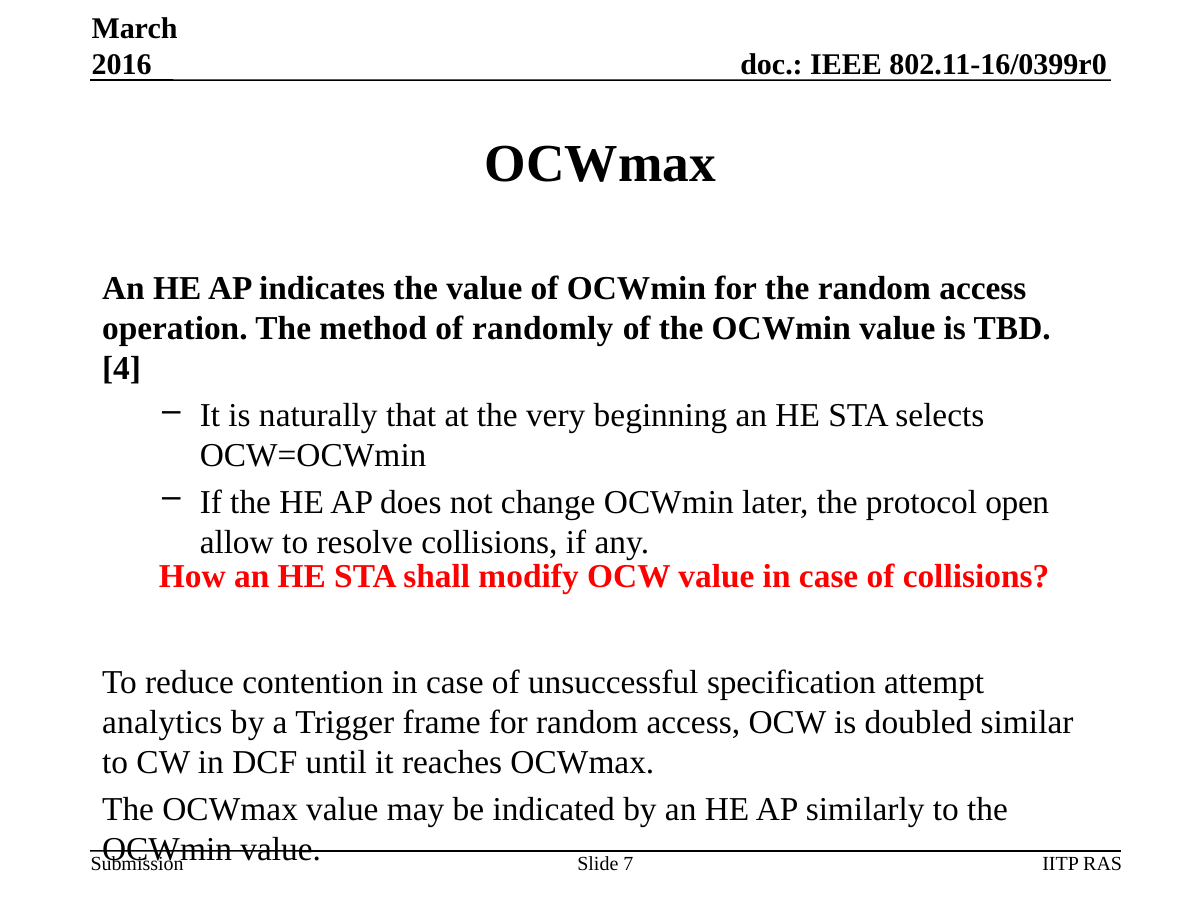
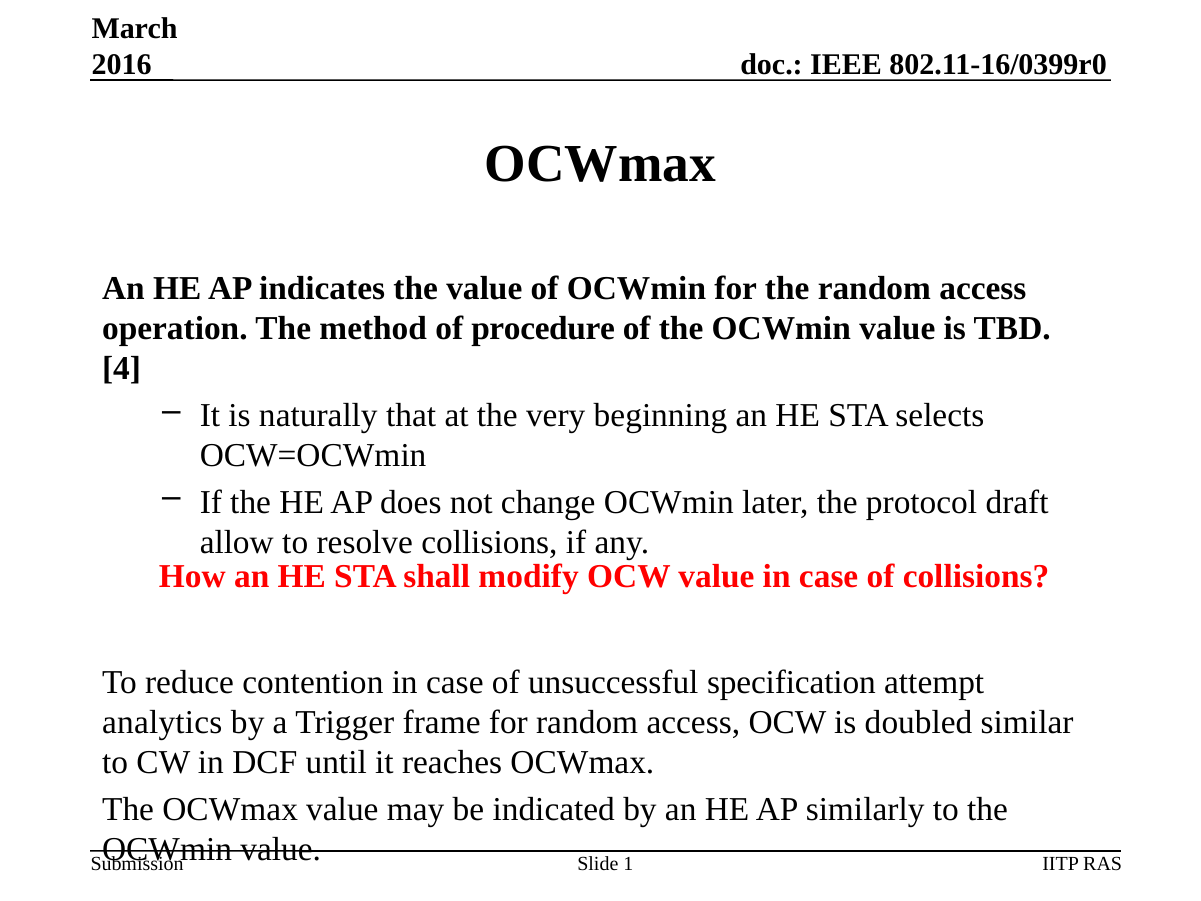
randomly: randomly -> procedure
open: open -> draft
7: 7 -> 1
